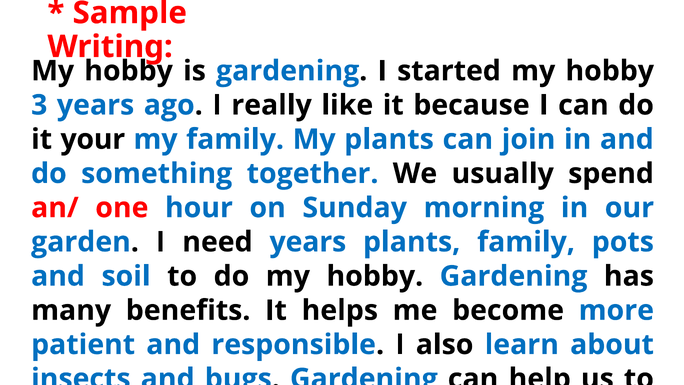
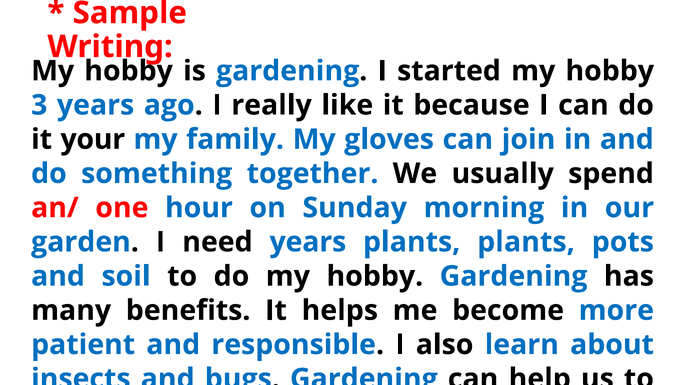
My plants: plants -> gloves
plants family: family -> plants
